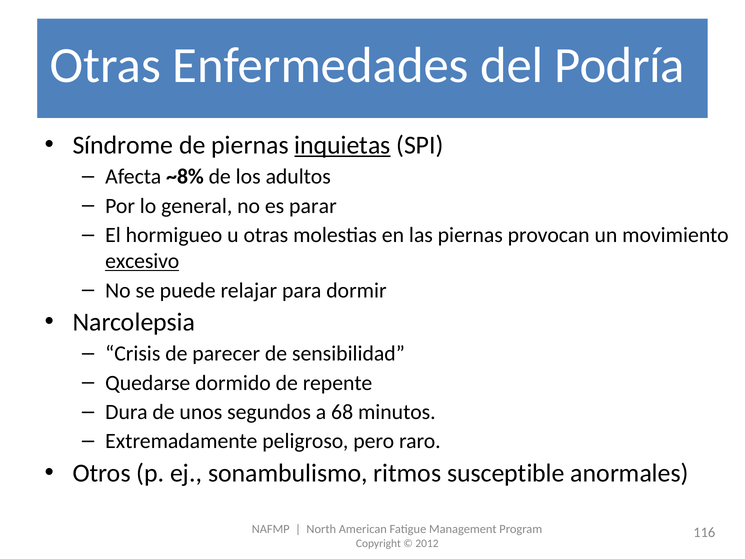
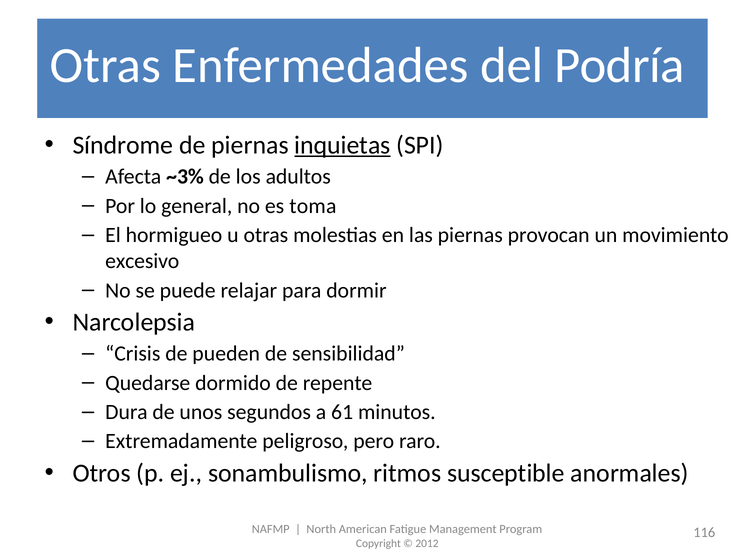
~8%: ~8% -> ~3%
parar: parar -> toma
excesivo underline: present -> none
parecer: parecer -> pueden
68: 68 -> 61
